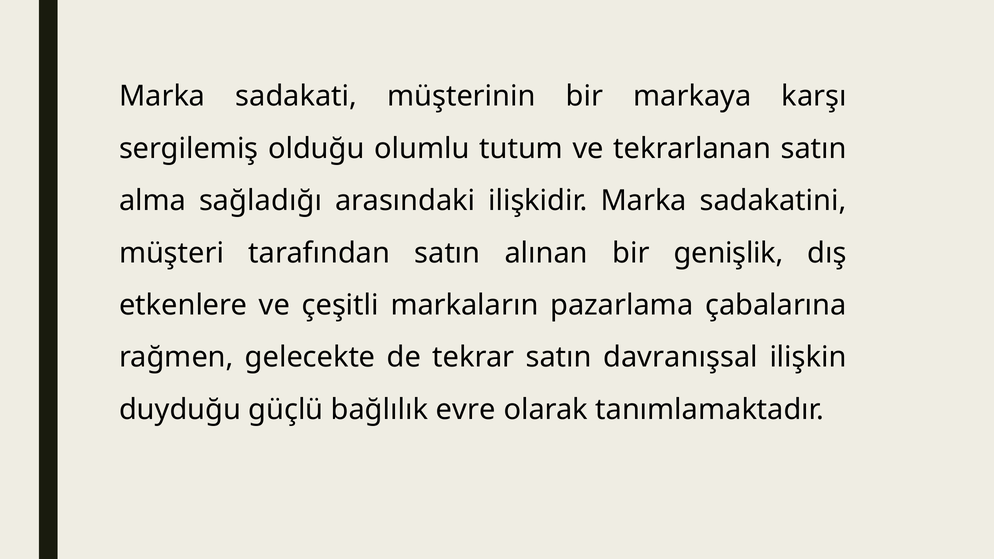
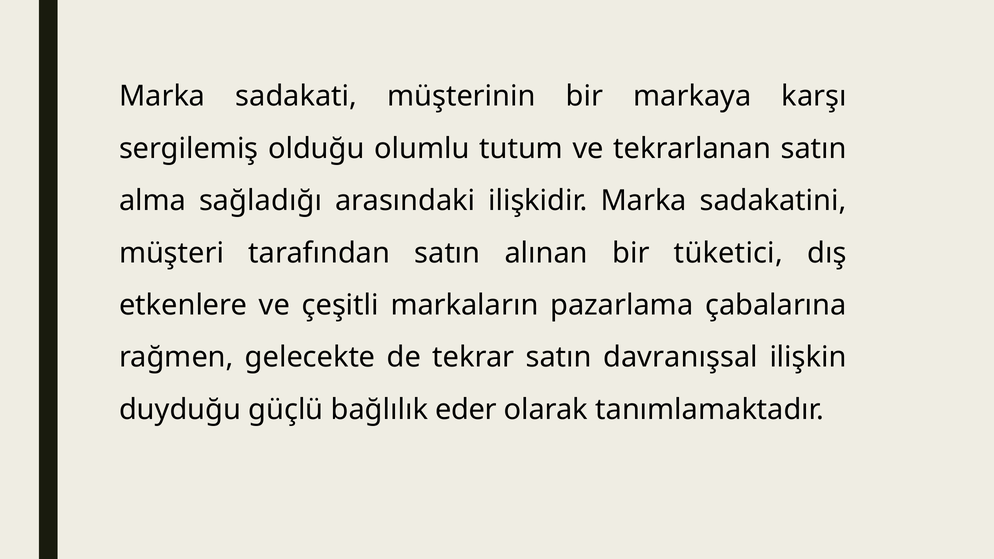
genişlik: genişlik -> tüketici
evre: evre -> eder
